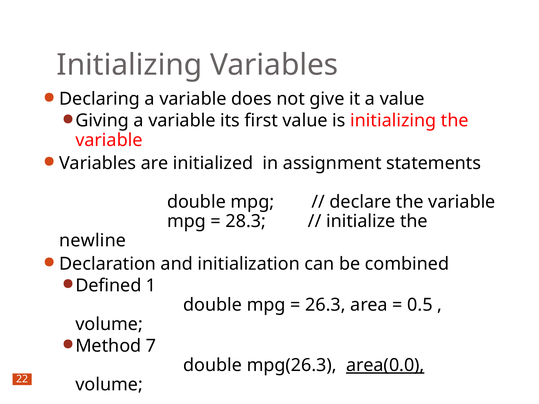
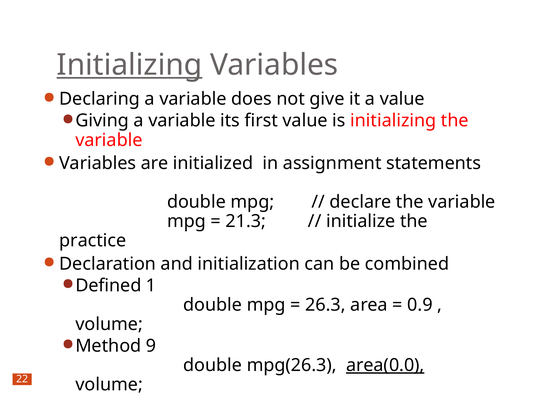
Initializing at (129, 65) underline: none -> present
28.3: 28.3 -> 21.3
newline: newline -> practice
0.5: 0.5 -> 0.9
7: 7 -> 9
